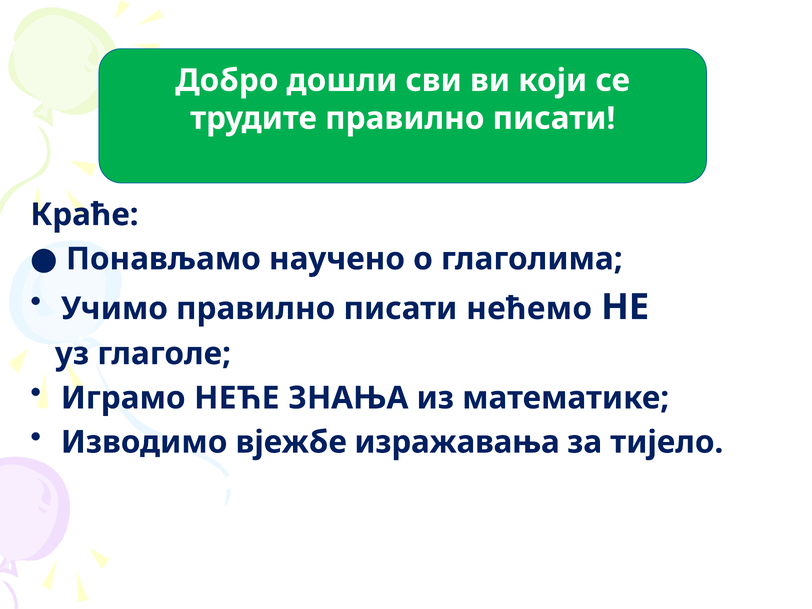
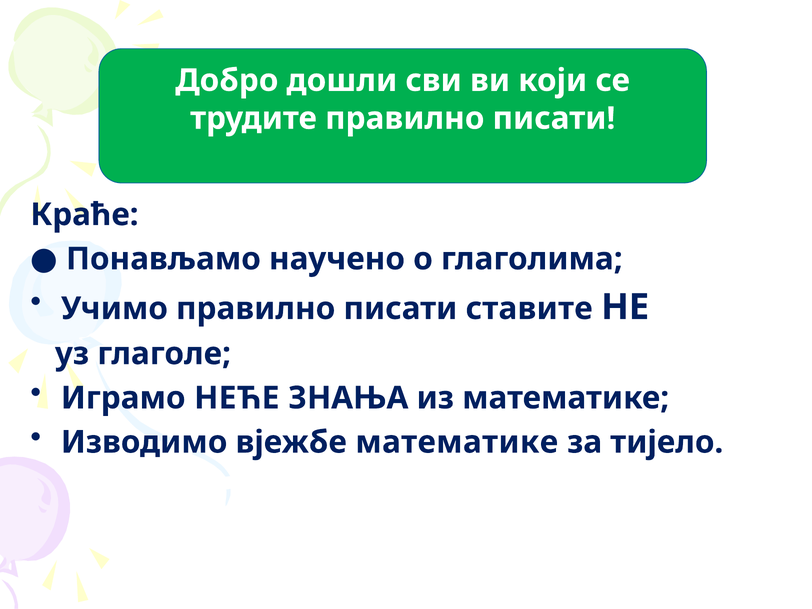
нећемо: нећемо -> ставите
вјежбе изражавања: изражавања -> математике
